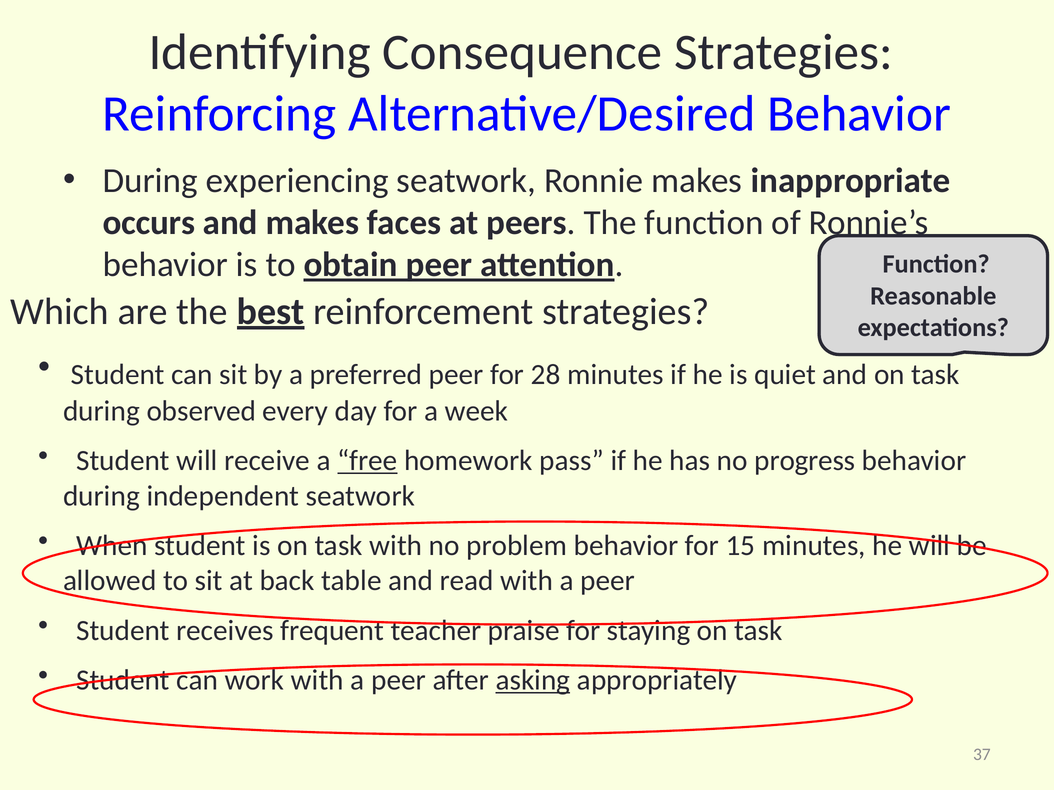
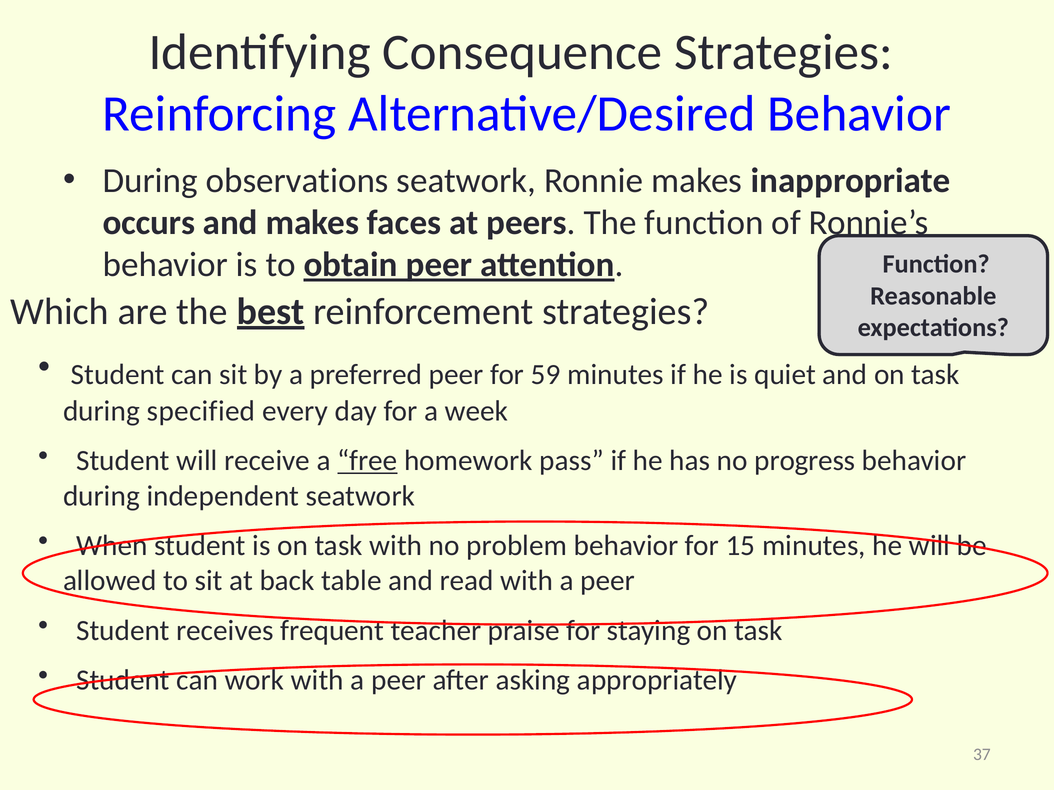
experiencing: experiencing -> observations
28: 28 -> 59
observed: observed -> specified
asking underline: present -> none
